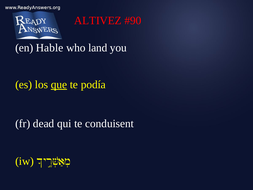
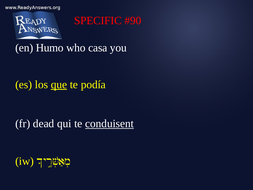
ALTIVEZ: ALTIVEZ -> SPECIFIC
Hable: Hable -> Humo
land: land -> casa
conduisent underline: none -> present
